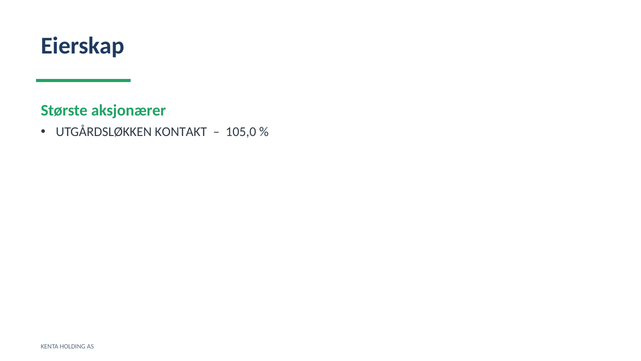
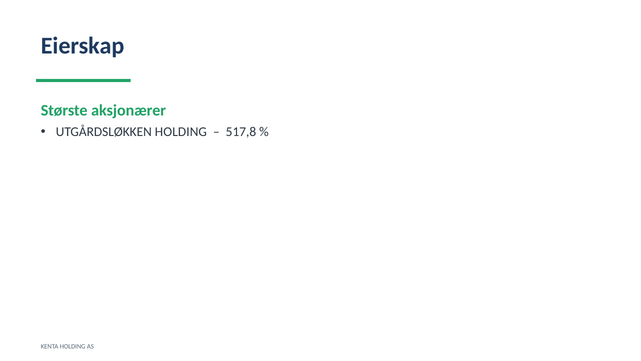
UTGÅRDSLØKKEN KONTAKT: KONTAKT -> HOLDING
105,0: 105,0 -> 517,8
